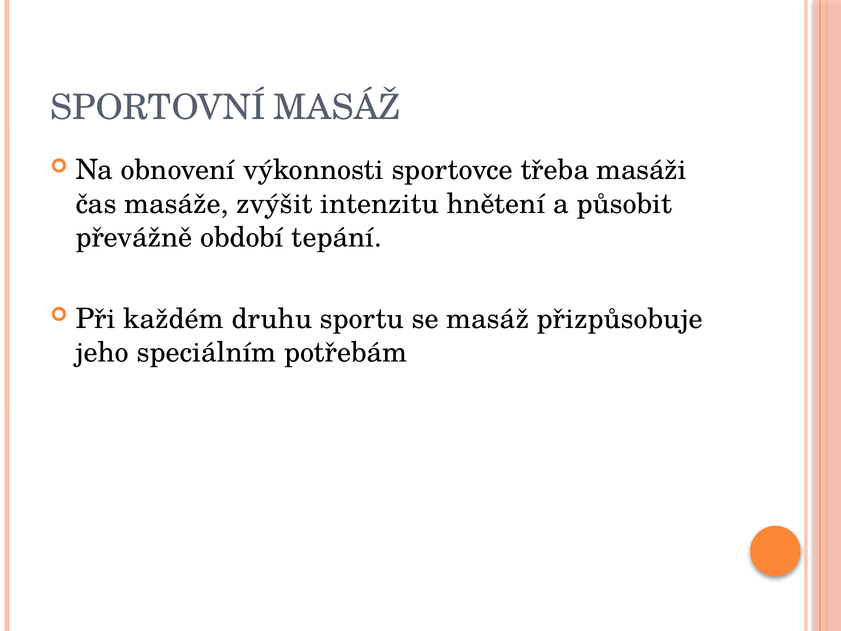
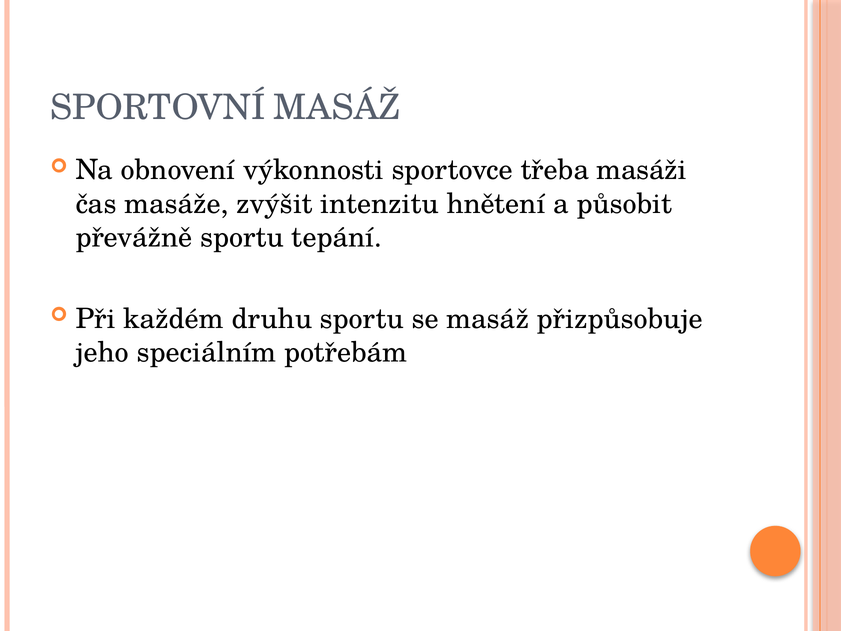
převážně období: období -> sportu
